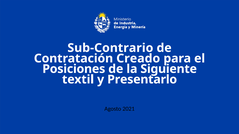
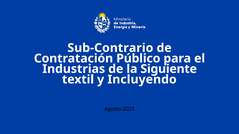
Creado: Creado -> Público
Posiciones: Posiciones -> Industrias
Presentarlo: Presentarlo -> Incluyendo
